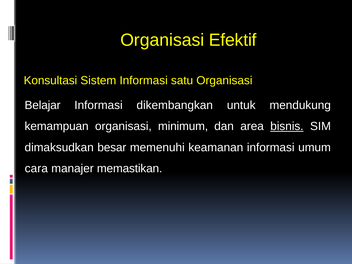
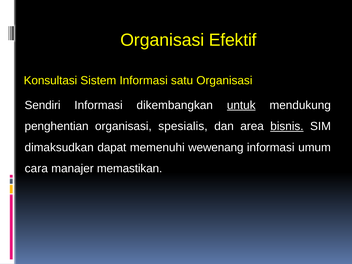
Belajar: Belajar -> Sendiri
untuk underline: none -> present
kemampuan: kemampuan -> penghentian
minimum: minimum -> spesialis
besar: besar -> dapat
keamanan: keamanan -> wewenang
